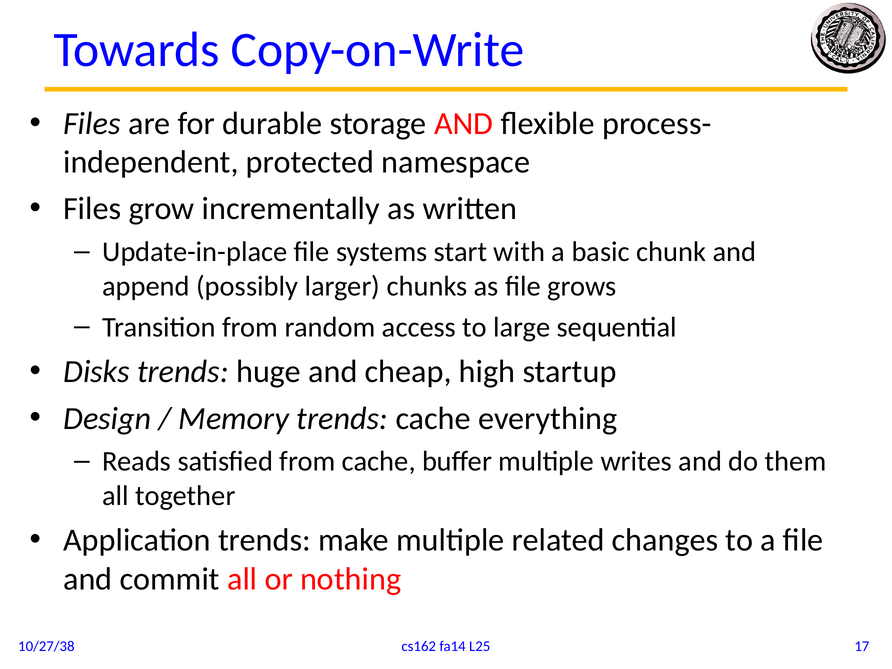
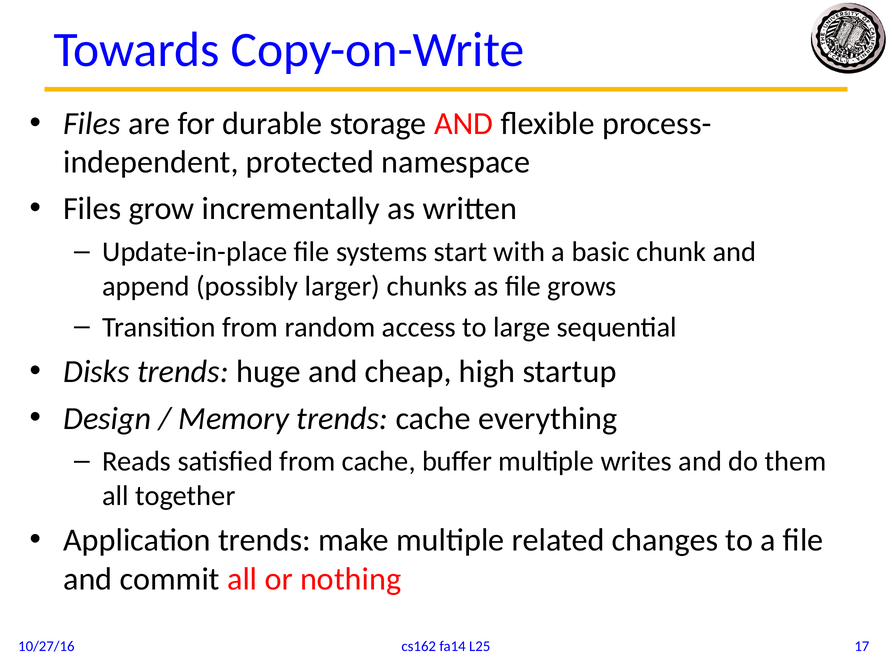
10/27/38: 10/27/38 -> 10/27/16
